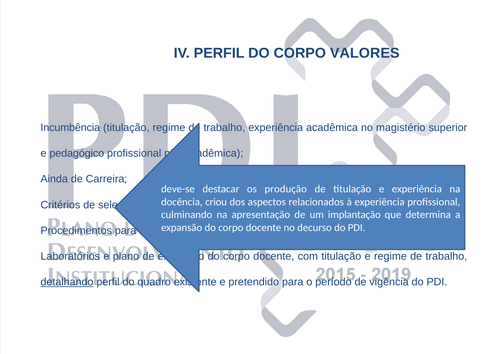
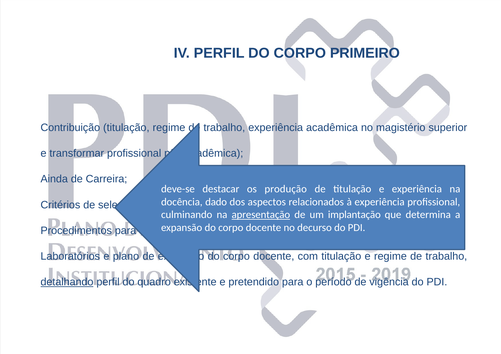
VALORES: VALORES -> PRIMEIRO
Incumbência: Incumbência -> Contribuição
pedagógico: pedagógico -> transformar
criou: criou -> dado
apresentação underline: none -> present
